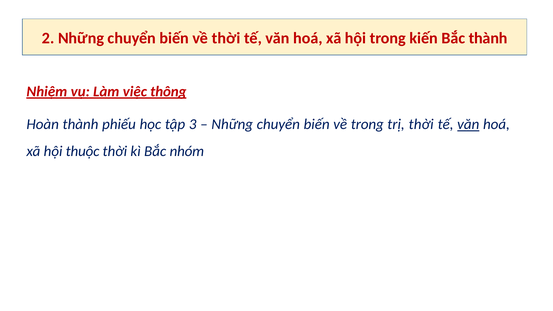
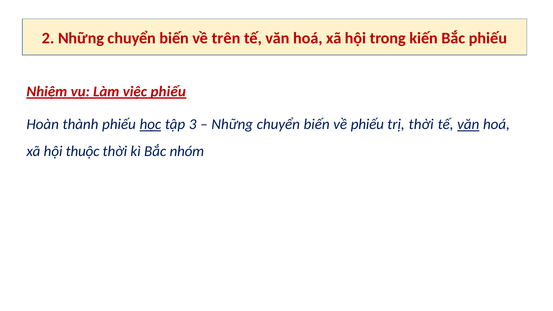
về thời: thời -> trên
Bắc thành: thành -> phiếu
việc thông: thông -> phiếu
học underline: none -> present
về trong: trong -> phiếu
